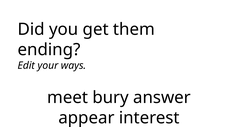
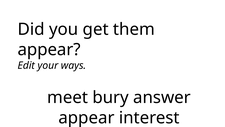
ending at (49, 49): ending -> appear
